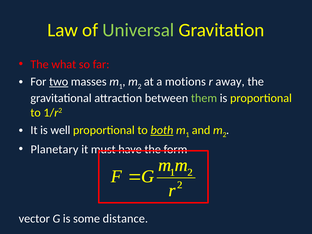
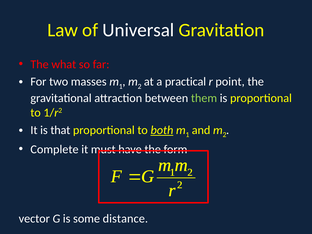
Universal colour: light green -> white
two underline: present -> none
motions: motions -> practical
away: away -> point
well: well -> that
Planetary: Planetary -> Complete
